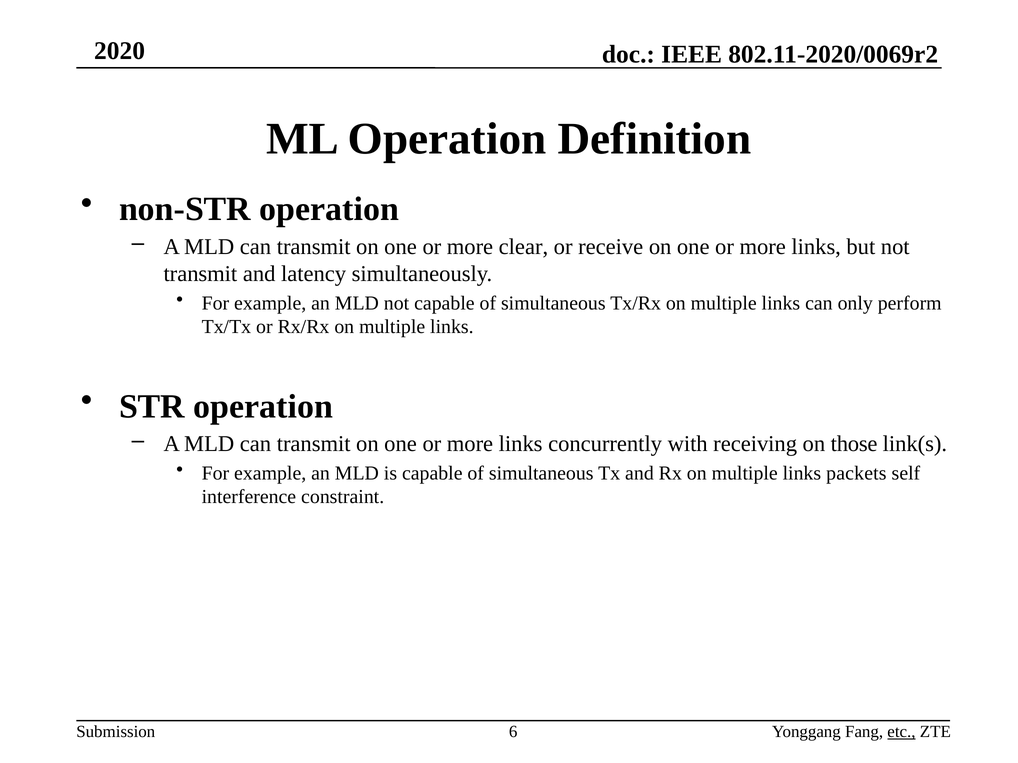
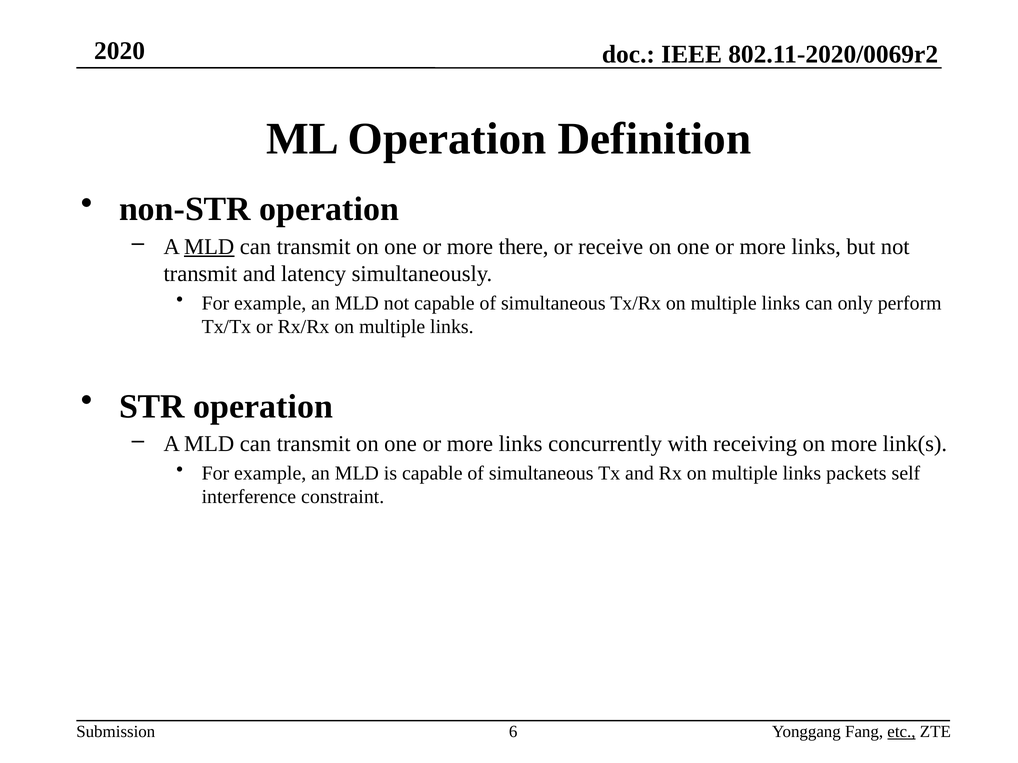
MLD at (209, 247) underline: none -> present
clear: clear -> there
on those: those -> more
